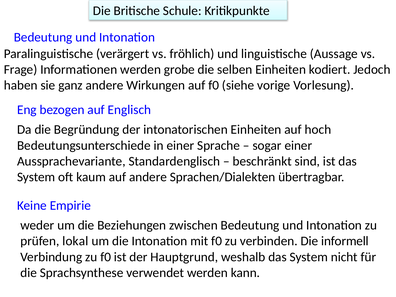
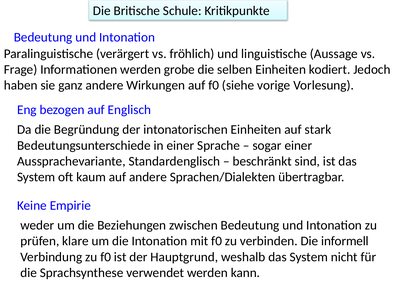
hoch: hoch -> stark
lokal: lokal -> klare
